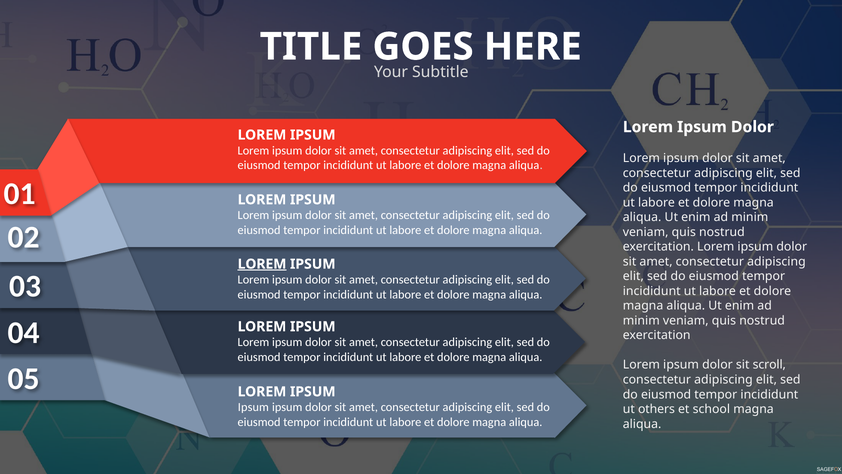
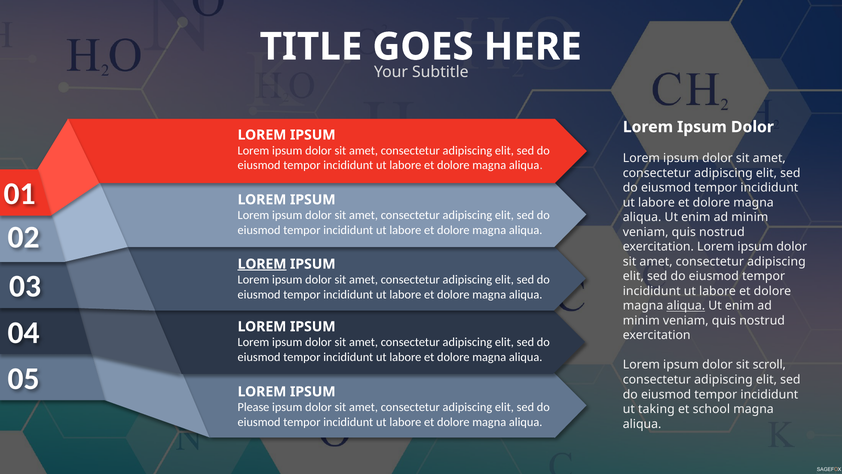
aliqua at (686, 306) underline: none -> present
Ipsum at (253, 407): Ipsum -> Please
others: others -> taking
